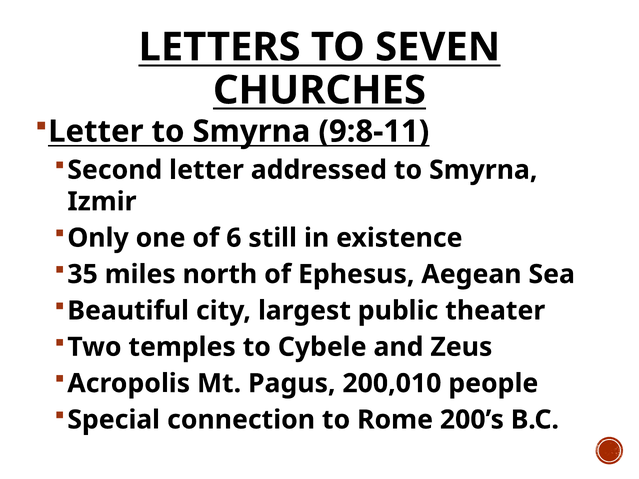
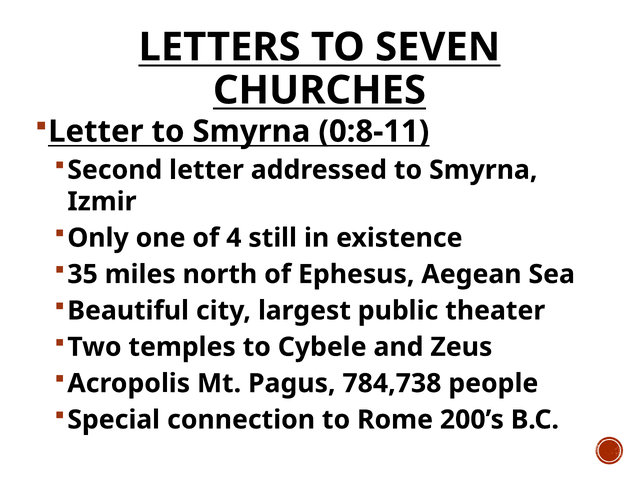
9:8-11: 9:8-11 -> 0:8-11
6: 6 -> 4
200,010: 200,010 -> 784,738
